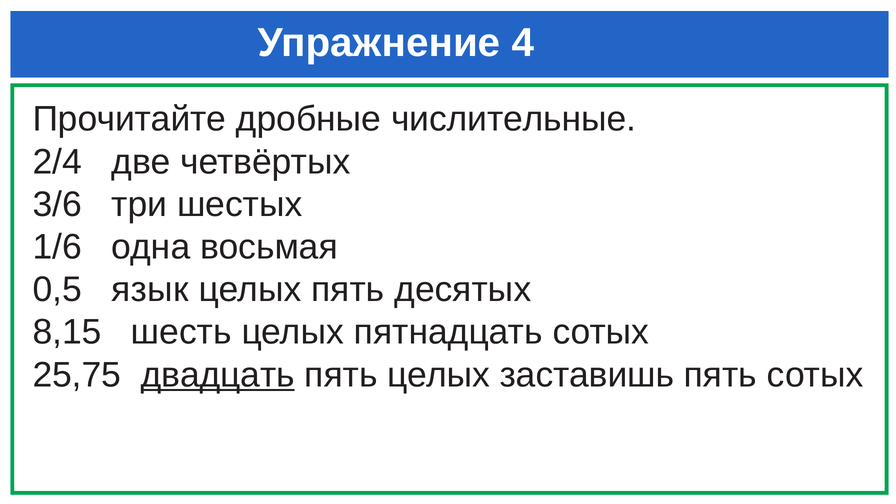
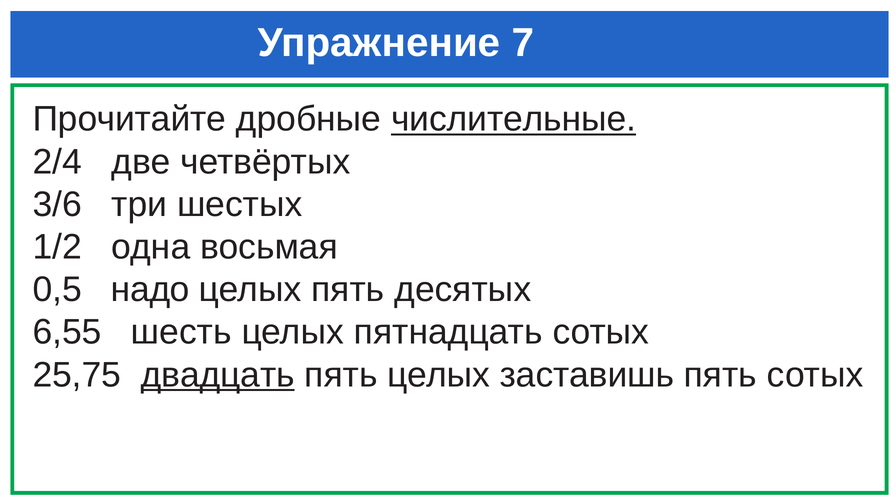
4: 4 -> 7
числительные underline: none -> present
1/6: 1/6 -> 1/2
язык: язык -> надо
8,15: 8,15 -> 6,55
